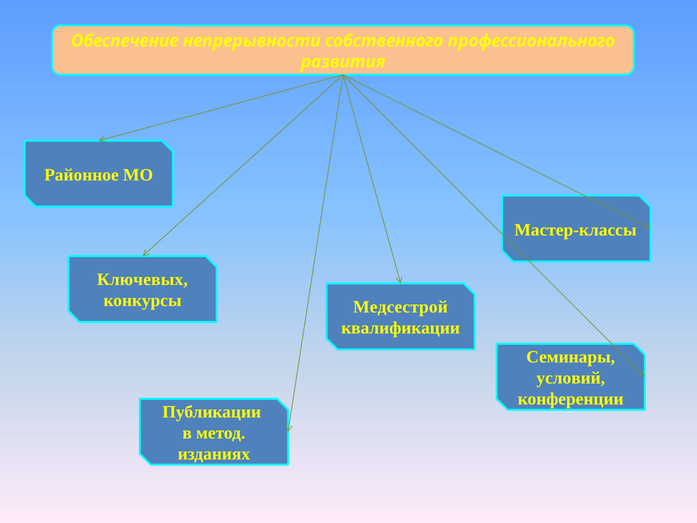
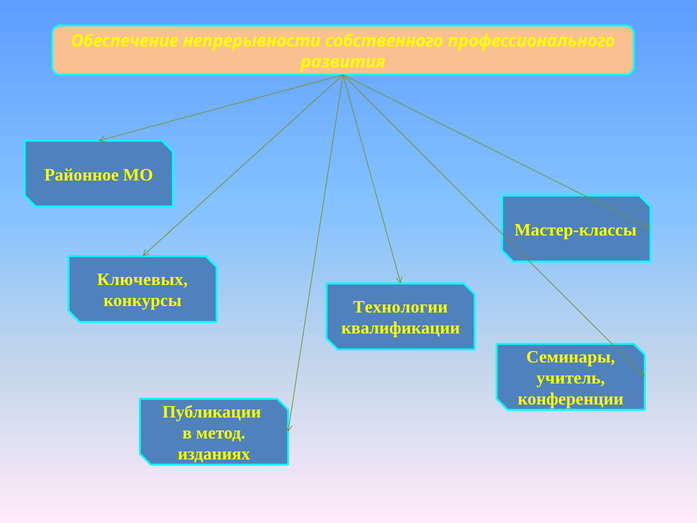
Медсестрой: Медсестрой -> Технологии
условий: условий -> учитель
